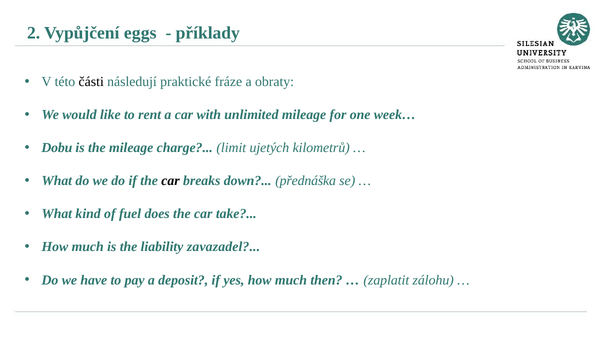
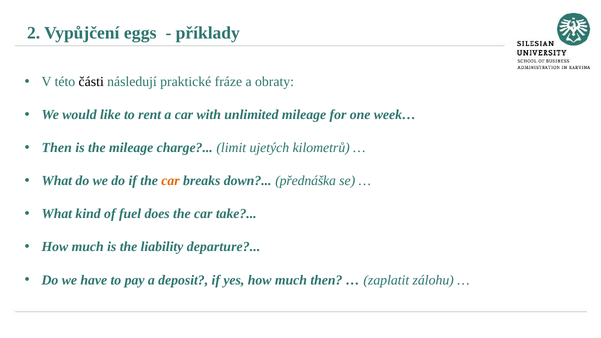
Dobu at (57, 148): Dobu -> Then
car at (170, 181) colour: black -> orange
zavazadel: zavazadel -> departure
